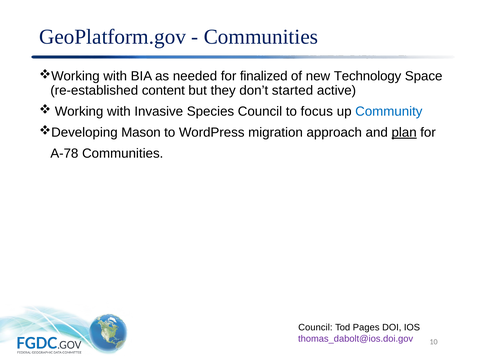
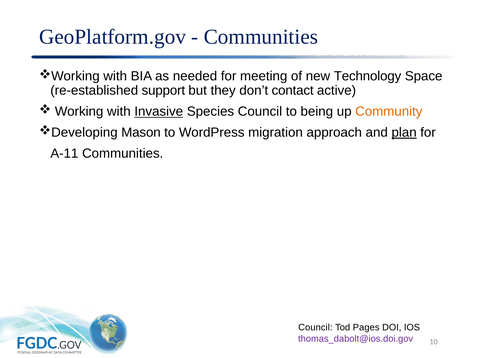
finalized: finalized -> meeting
content: content -> support
started: started -> contact
Invasive underline: none -> present
focus: focus -> being
Community colour: blue -> orange
A-78: A-78 -> A-11
